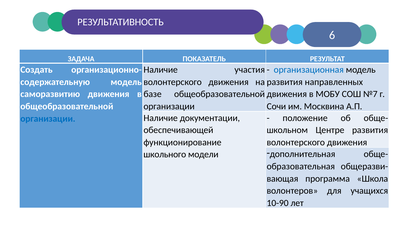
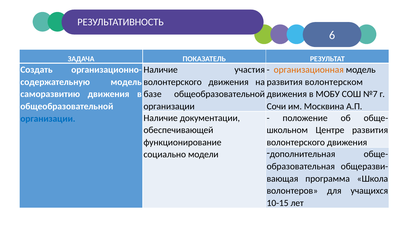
организационная colour: blue -> orange
направленных: направленных -> волонтерском
школьного: школьного -> социально
10-90: 10-90 -> 10-15
